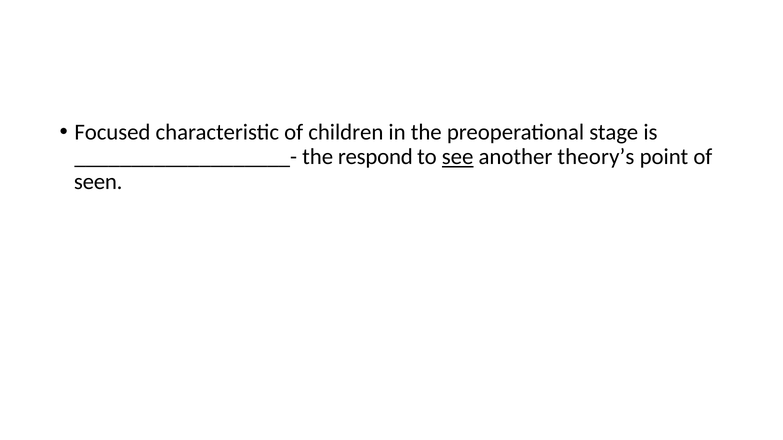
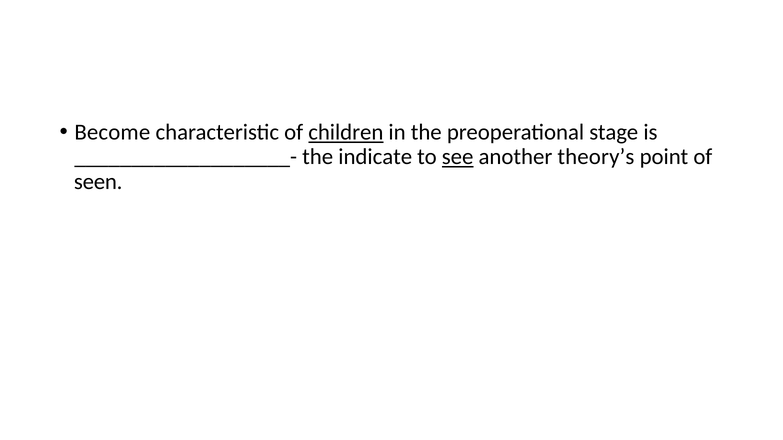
Focused: Focused -> Become
children underline: none -> present
respond: respond -> indicate
